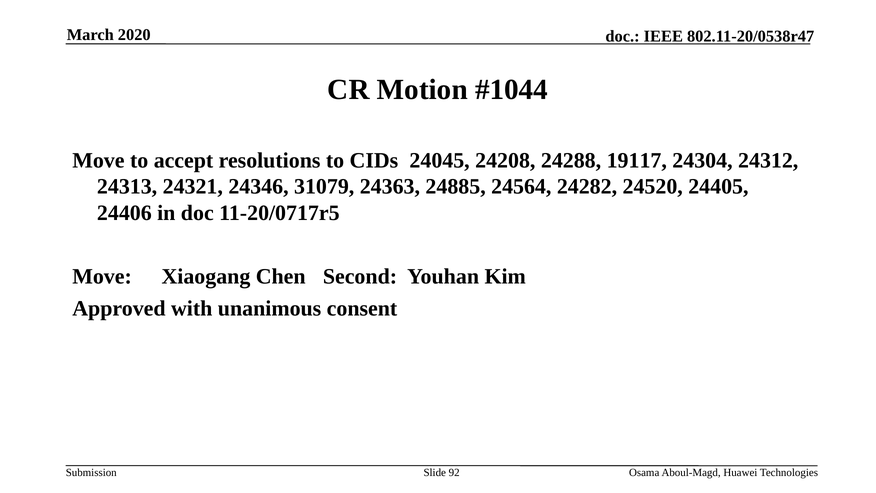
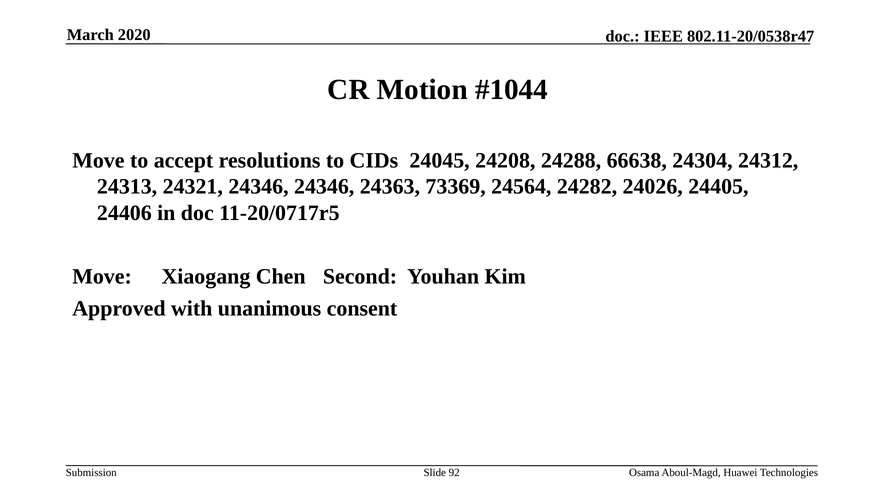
19117: 19117 -> 66638
24346 31079: 31079 -> 24346
24885: 24885 -> 73369
24520: 24520 -> 24026
